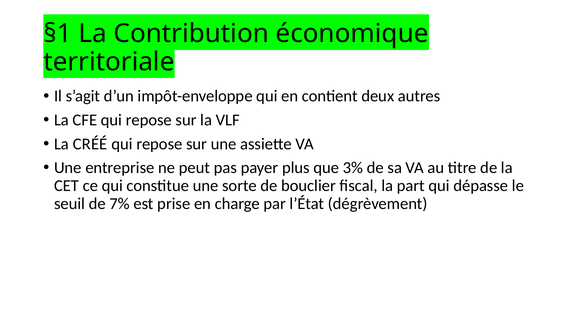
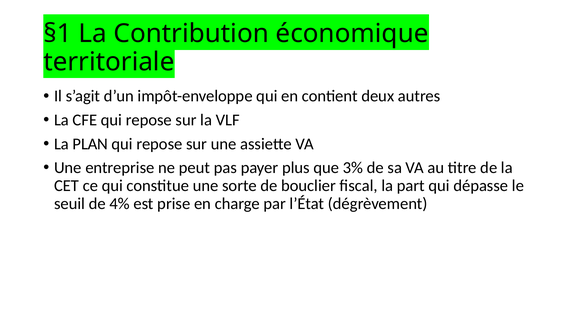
CRÉÉ: CRÉÉ -> PLAN
7%: 7% -> 4%
